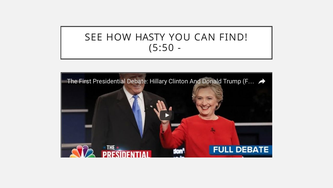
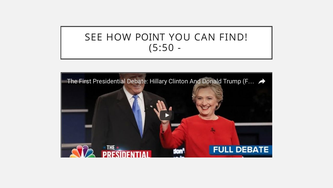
HASTY: HASTY -> POINT
